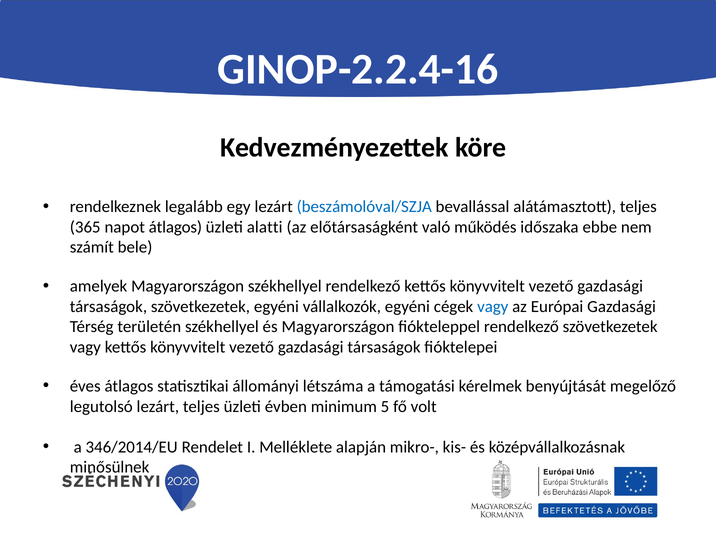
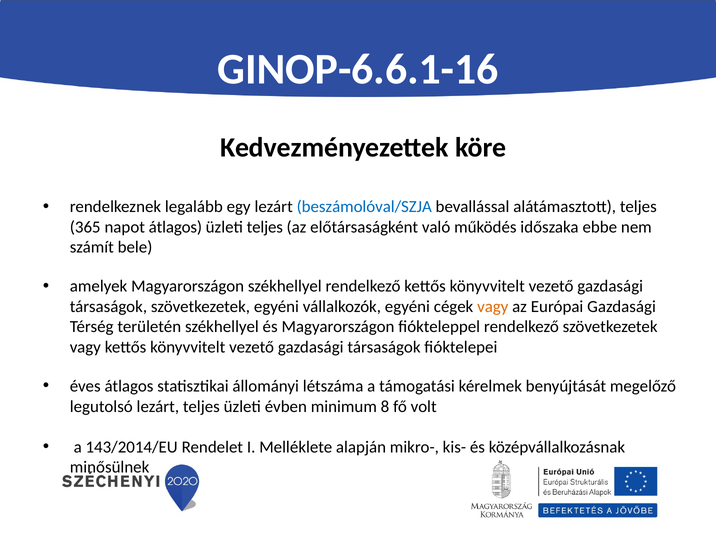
GINOP-2.2.4-16: GINOP-2.2.4-16 -> GINOP-6.6.1-16
üzleti alatti: alatti -> teljes
vagy at (493, 307) colour: blue -> orange
5: 5 -> 8
346/2014/EU: 346/2014/EU -> 143/2014/EU
